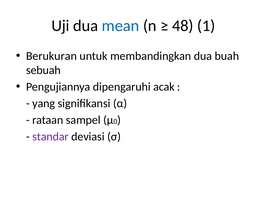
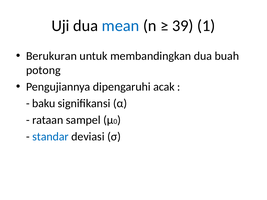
48: 48 -> 39
sebuah: sebuah -> potong
yang: yang -> baku
standar colour: purple -> blue
